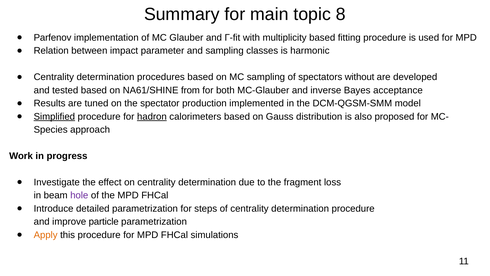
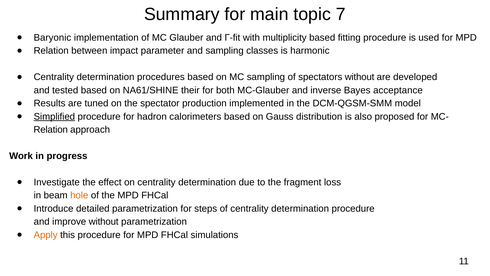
8: 8 -> 7
Parfenov: Parfenov -> Baryonic
from: from -> their
hadron underline: present -> none
Species at (51, 130): Species -> Relation
hole colour: purple -> orange
improve particle: particle -> without
